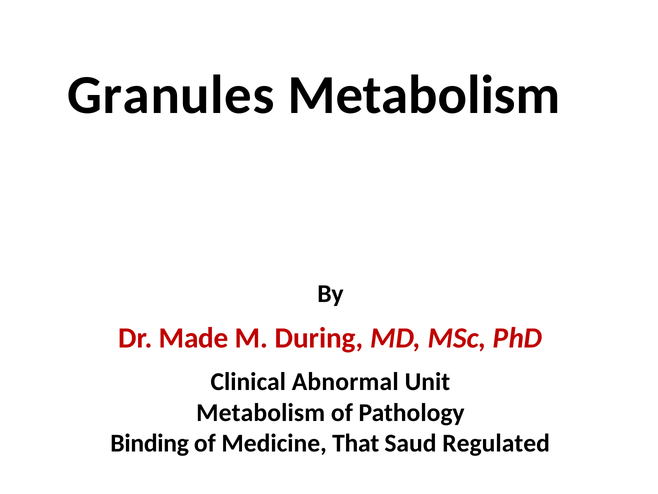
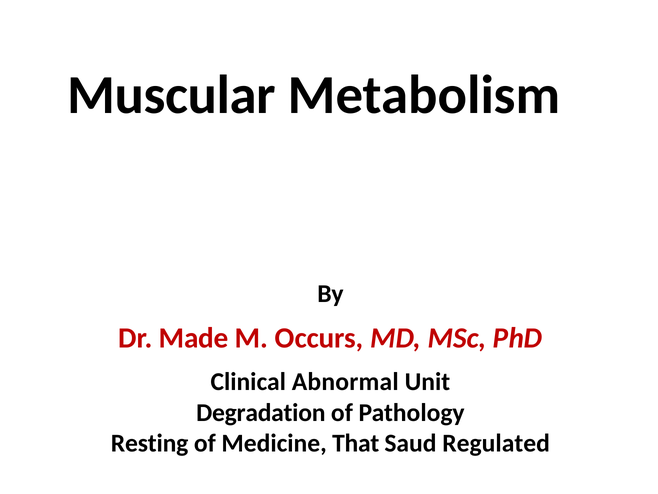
Granules: Granules -> Muscular
During: During -> Occurs
Metabolism at (261, 412): Metabolism -> Degradation
Binding: Binding -> Resting
